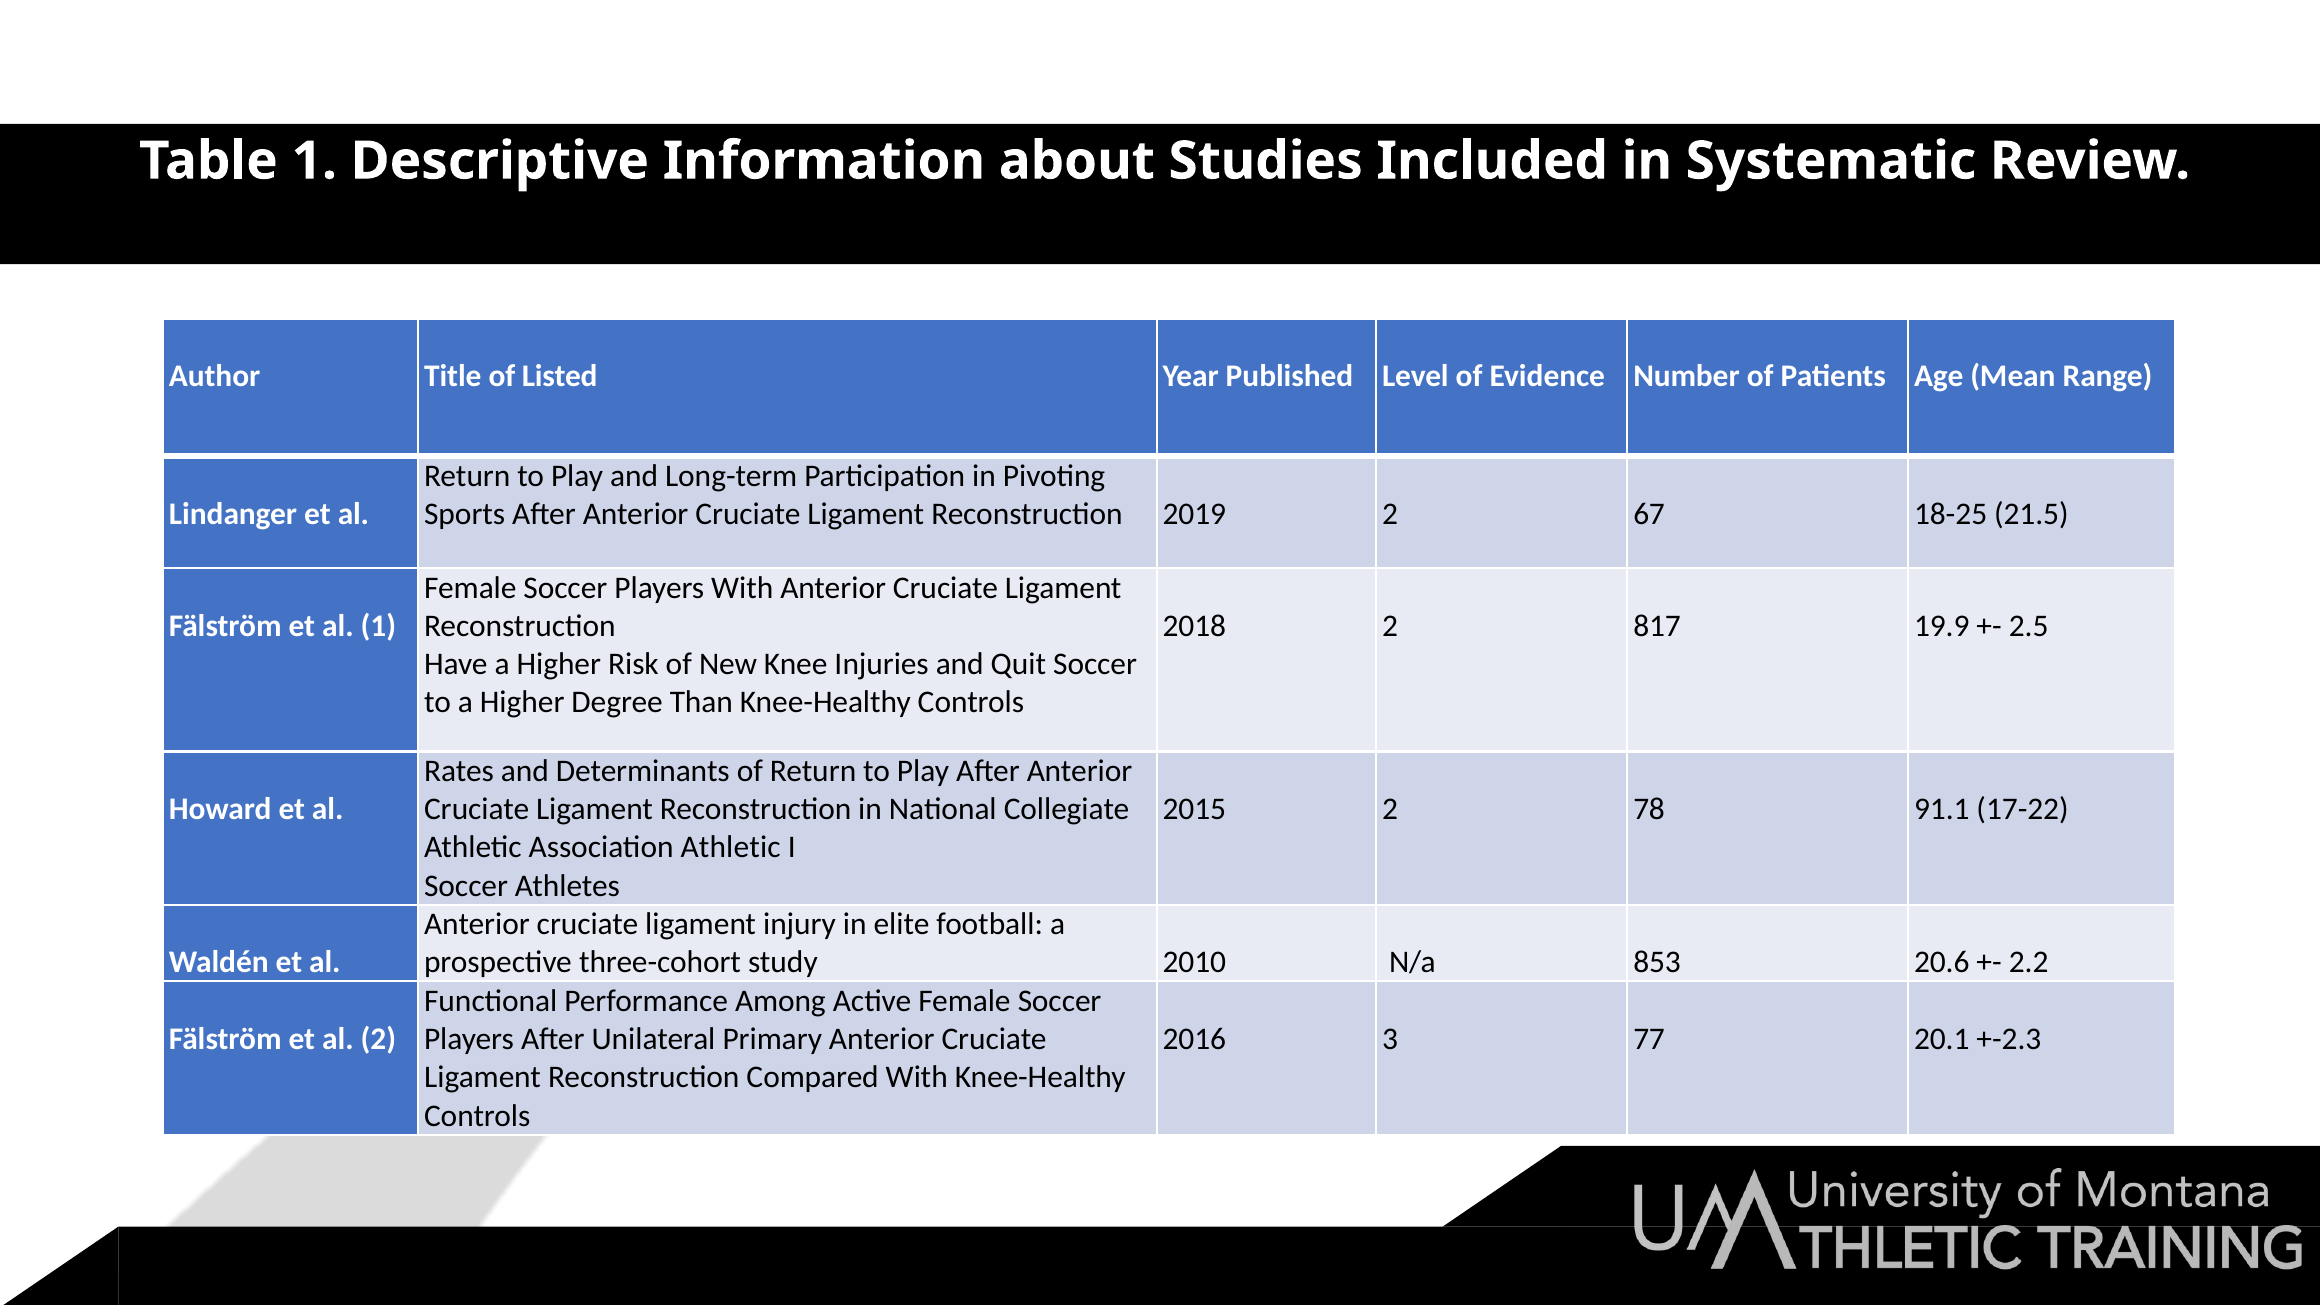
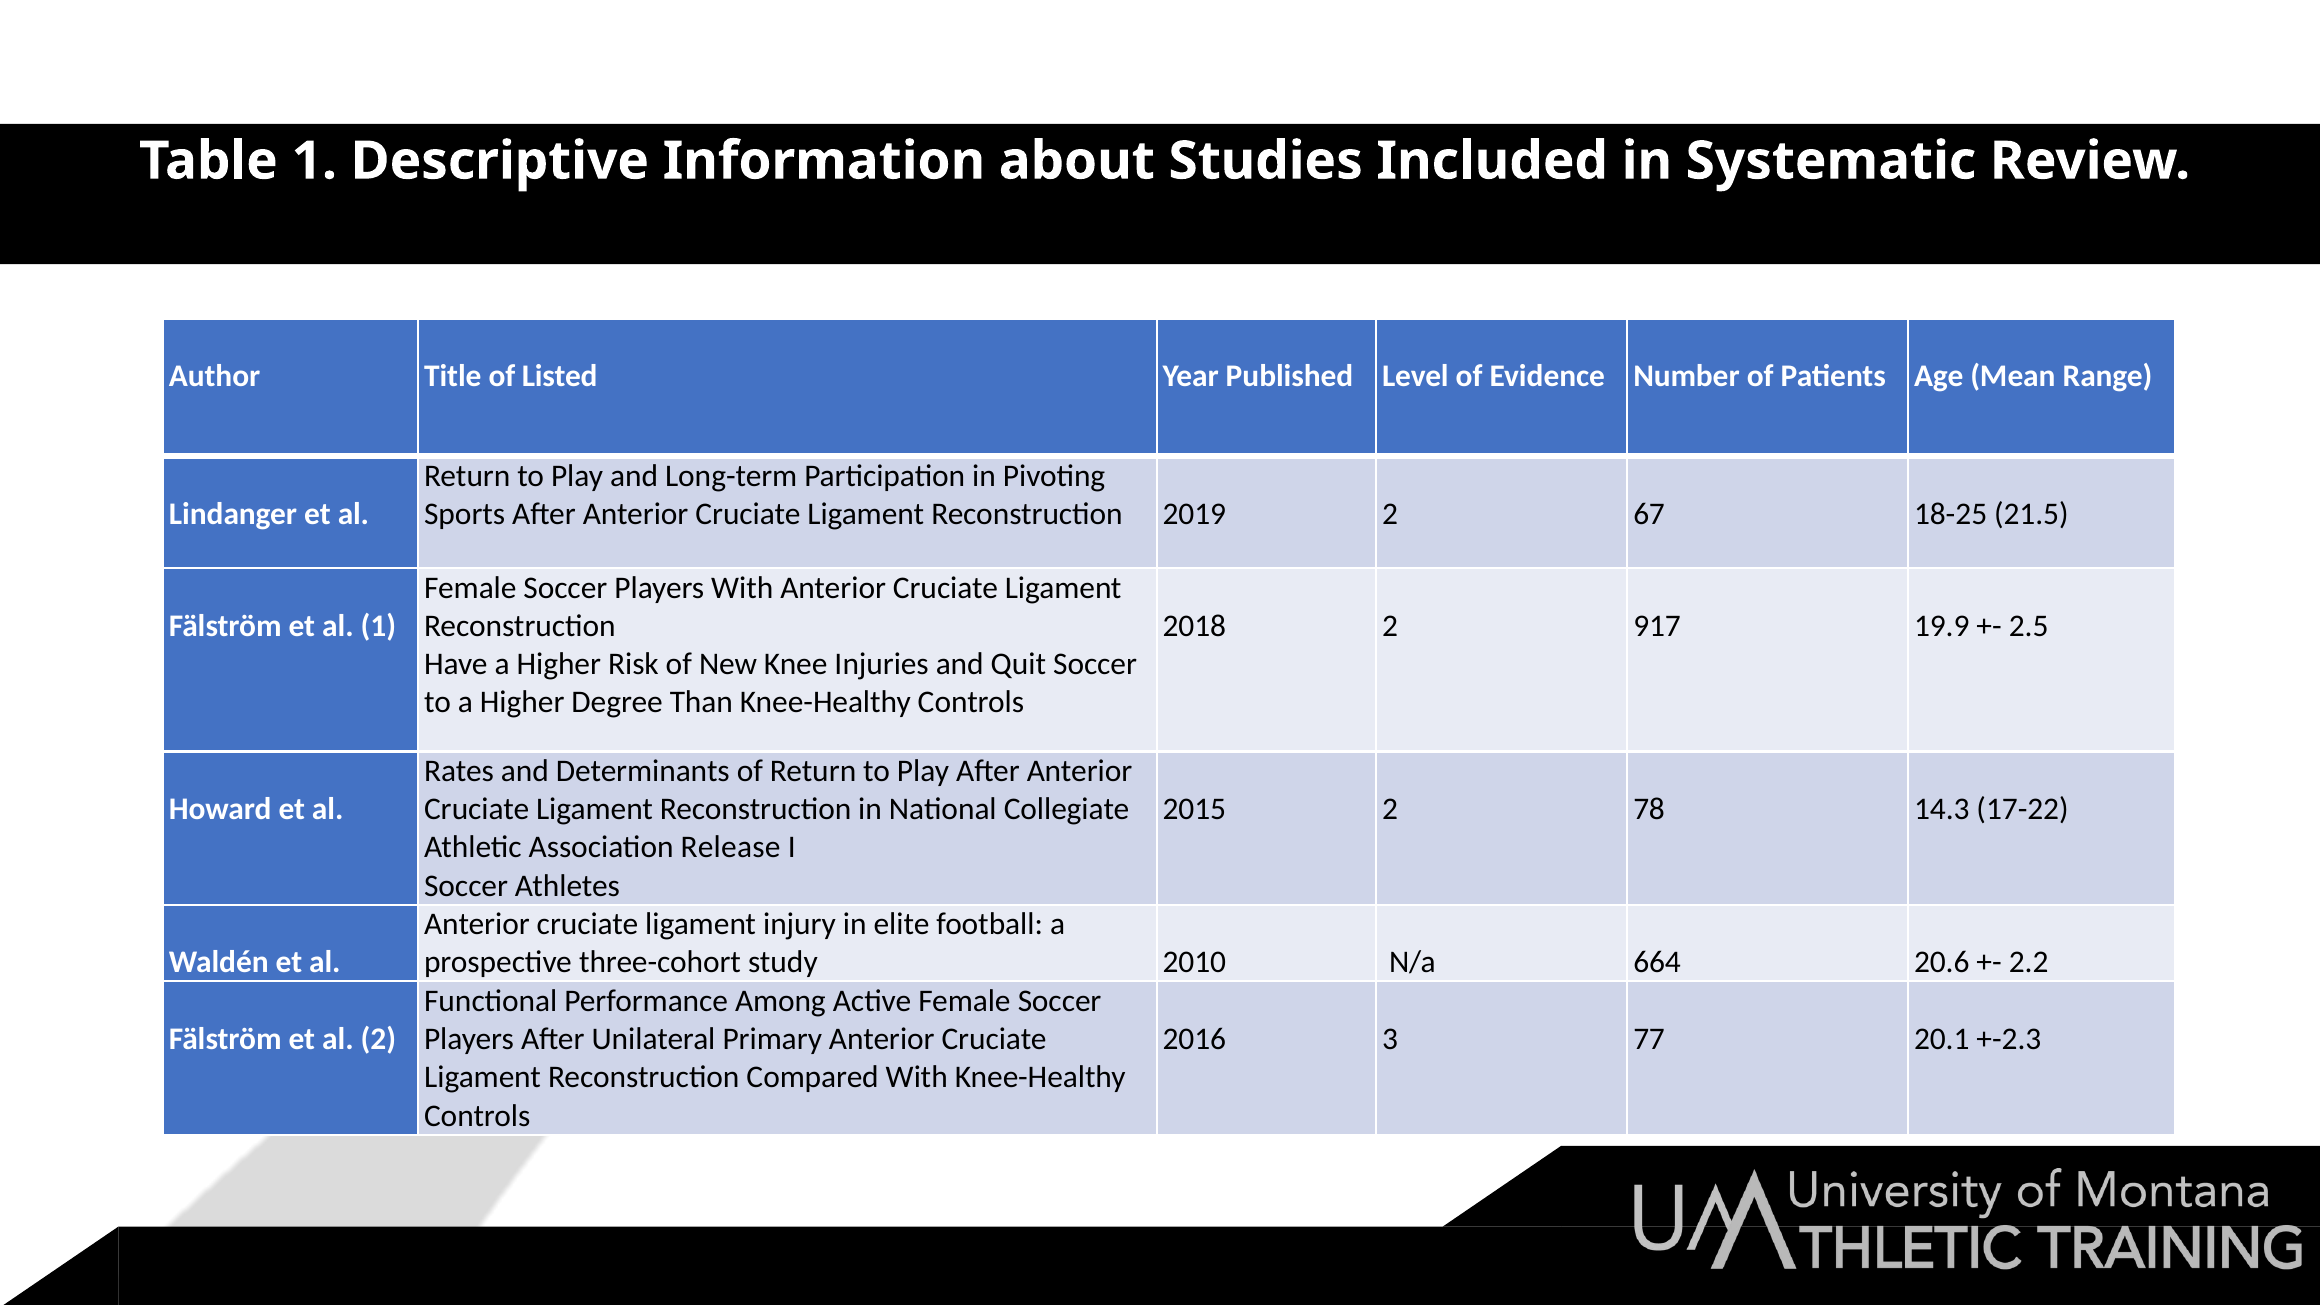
817: 817 -> 917
91.1: 91.1 -> 14.3
Association Athletic: Athletic -> Release
853: 853 -> 664
